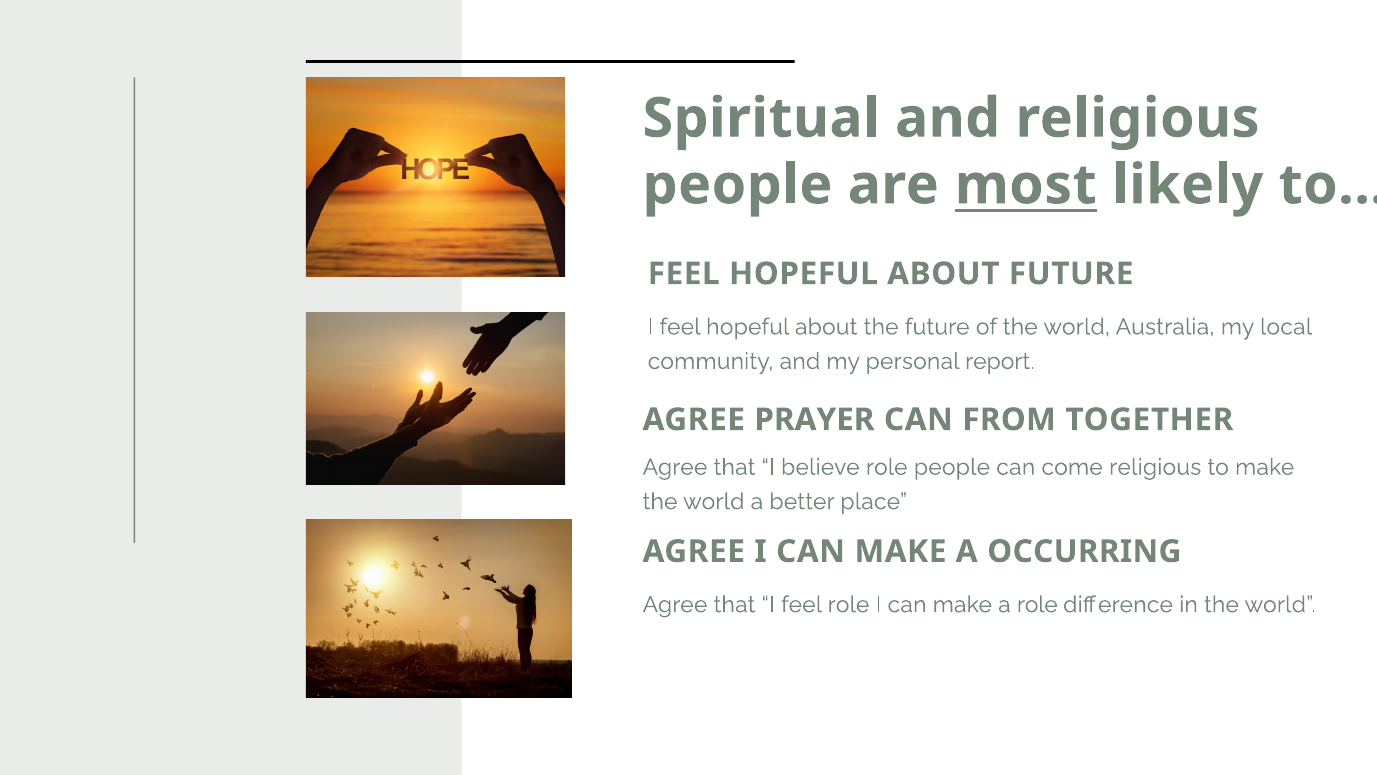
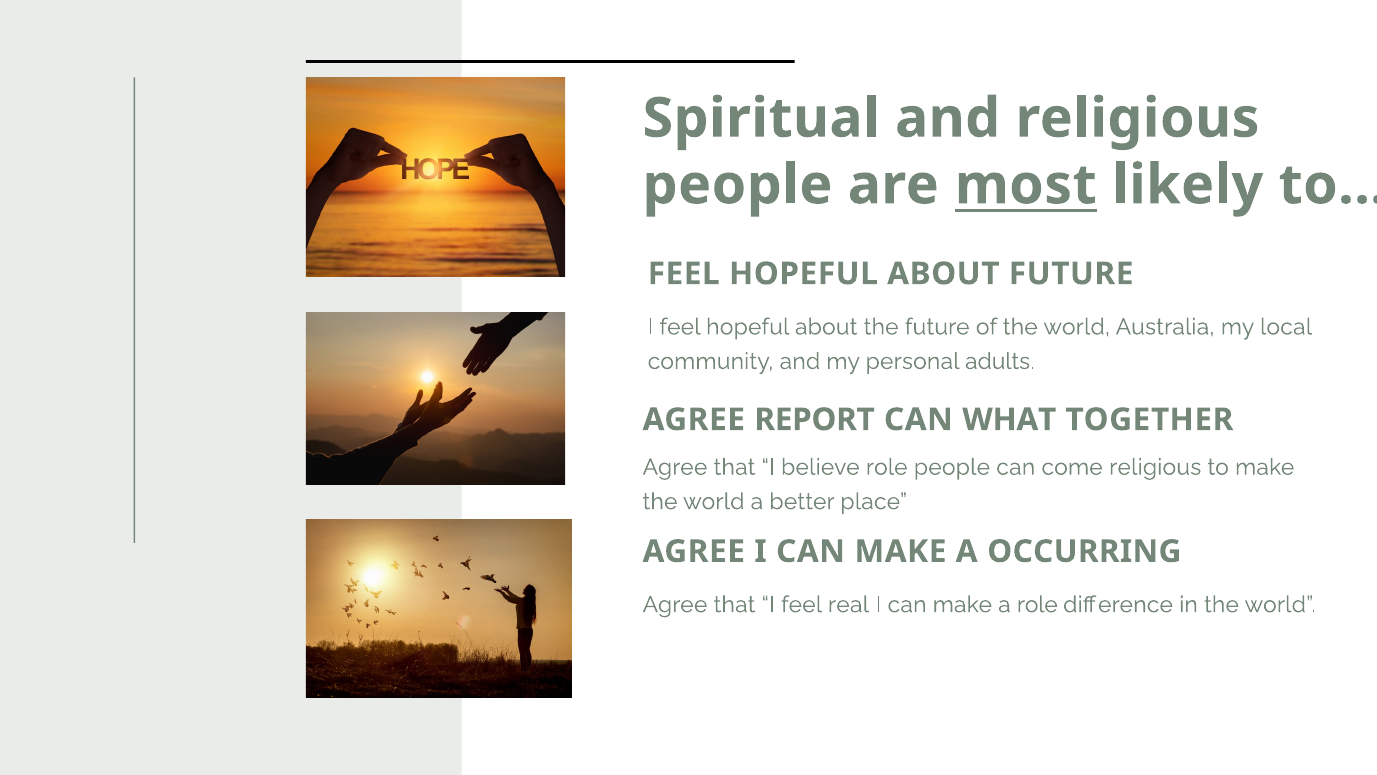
report: report -> adults
PRAYER: PRAYER -> REPORT
FROM: FROM -> WHAT
feel role: role -> real
